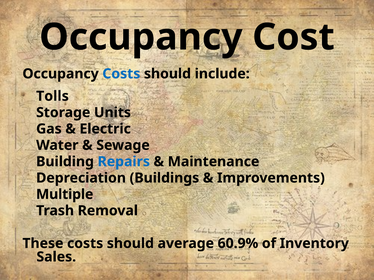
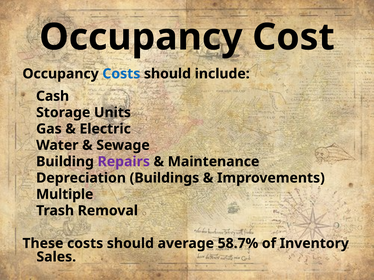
Tolls: Tolls -> Cash
Repairs colour: blue -> purple
60.9%: 60.9% -> 58.7%
